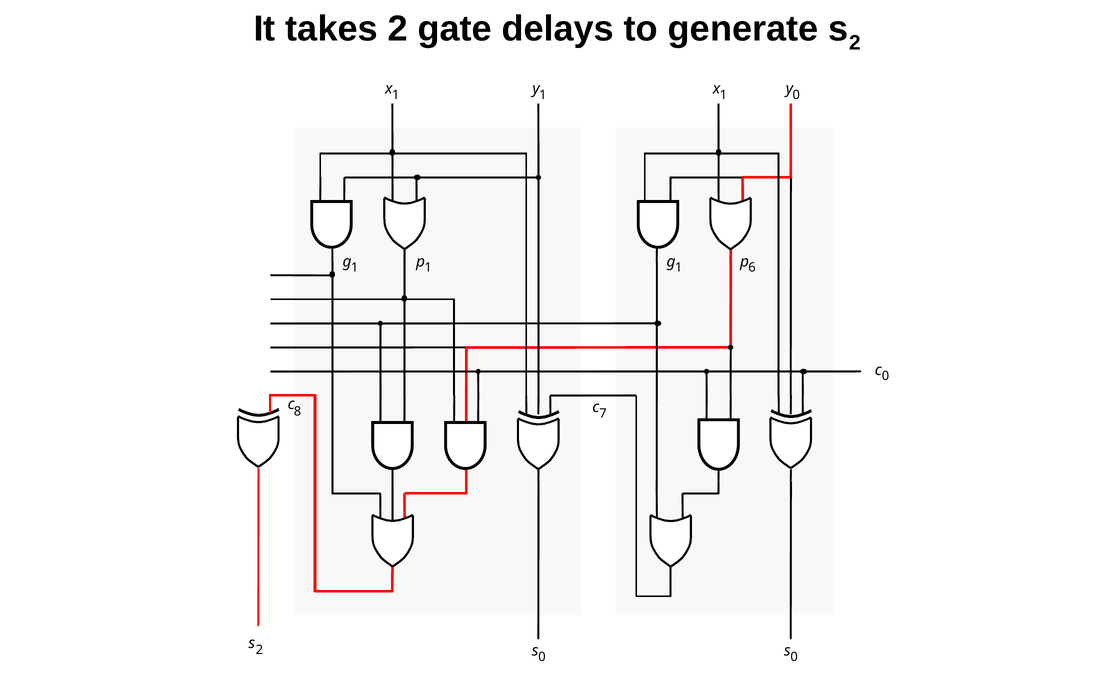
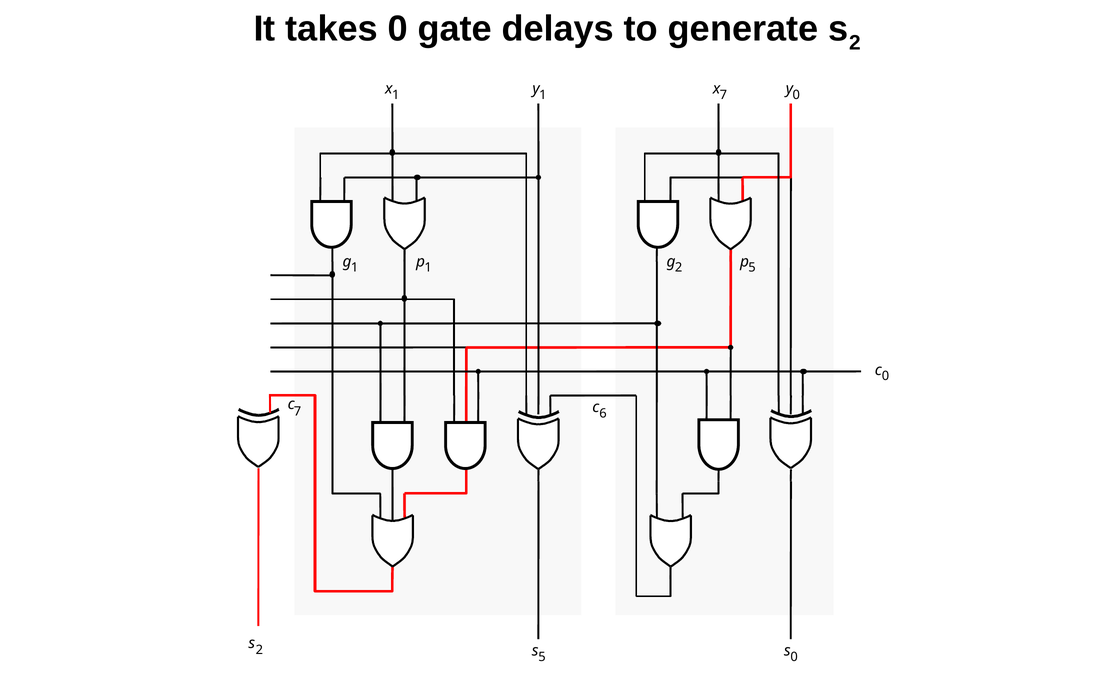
takes 2: 2 -> 0
1 at (723, 95): 1 -> 7
1 at (679, 268): 1 -> 2
p 6: 6 -> 5
c 8: 8 -> 7
7: 7 -> 6
0 at (542, 657): 0 -> 5
